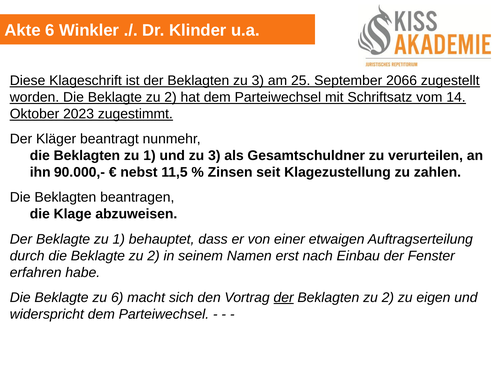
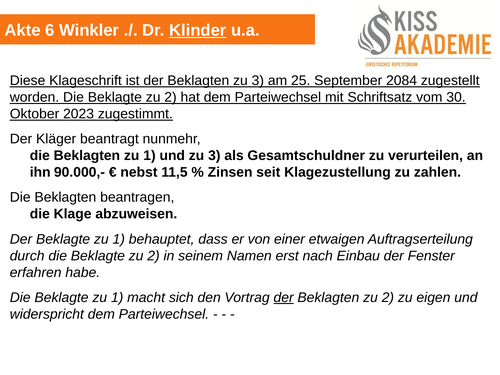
Klinder underline: none -> present
2066: 2066 -> 2084
14: 14 -> 30
Die Beklagte zu 6: 6 -> 1
